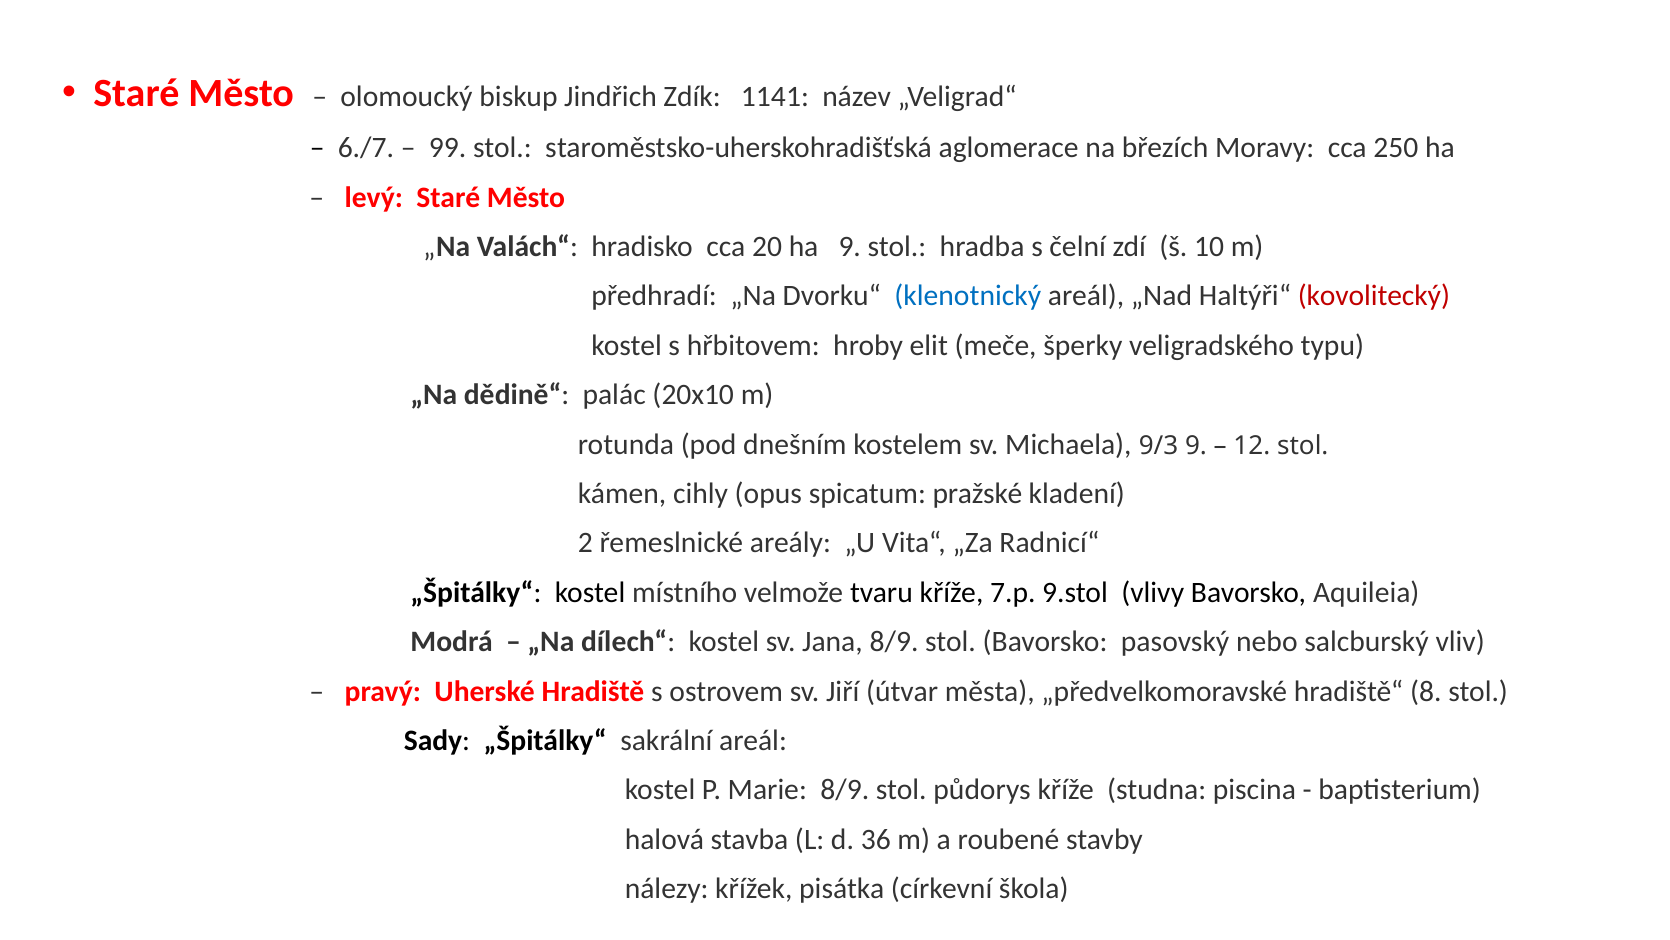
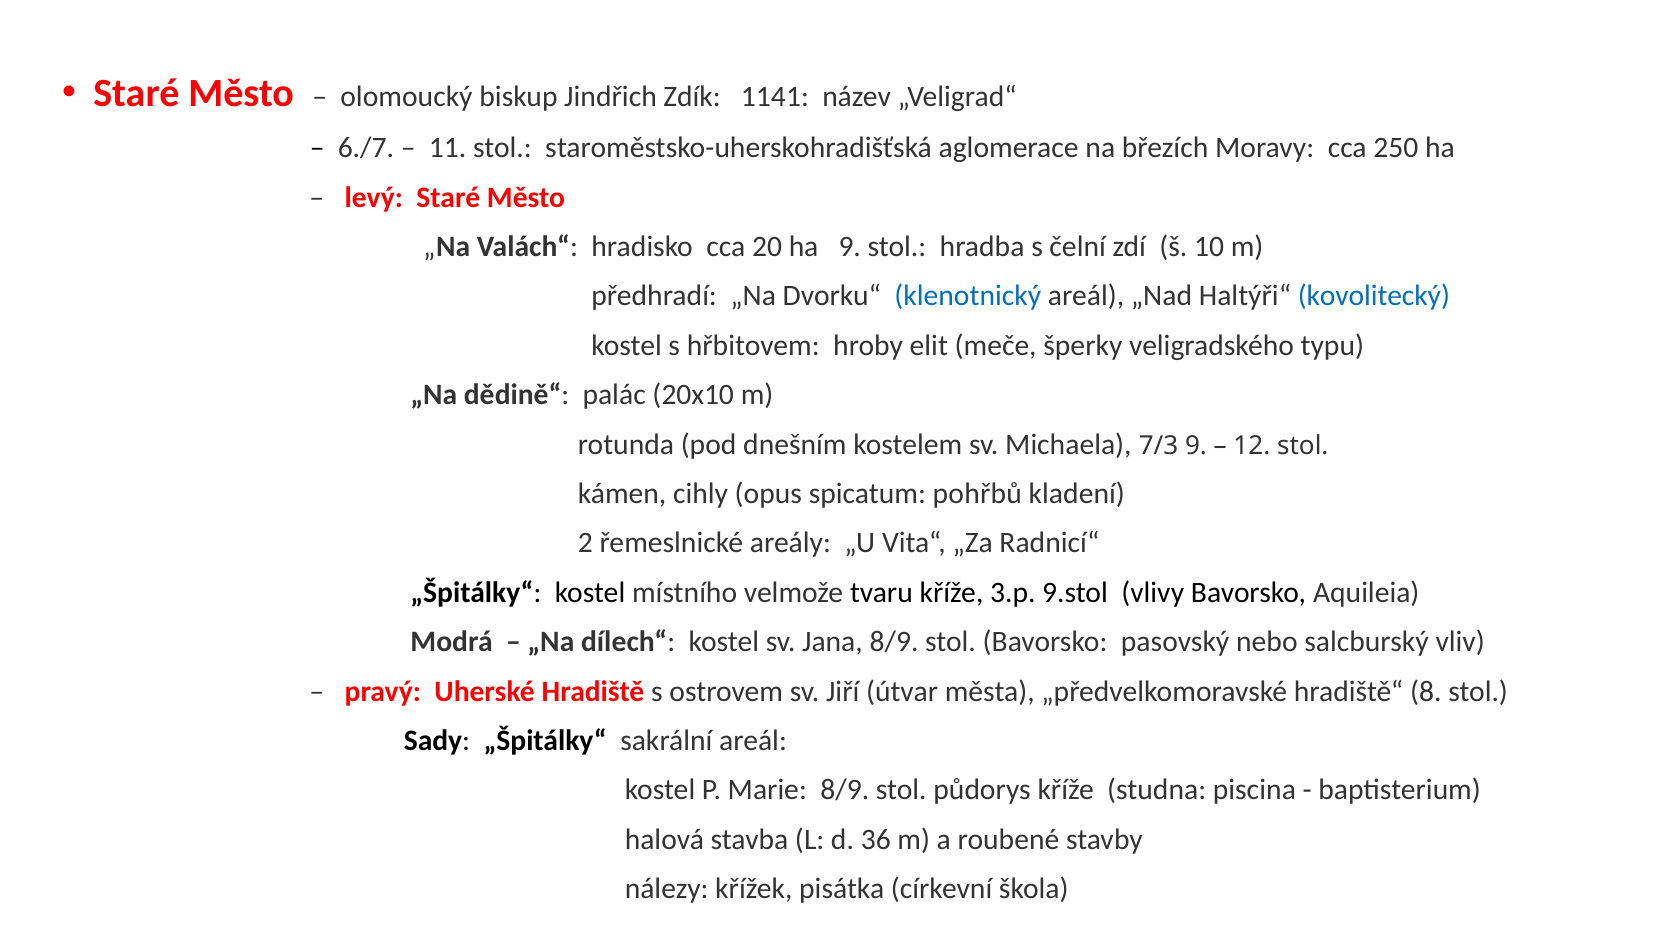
99: 99 -> 11
kovolitecký colour: red -> blue
9/3: 9/3 -> 7/3
pražské: pražské -> pohřbů
7.p: 7.p -> 3.p
